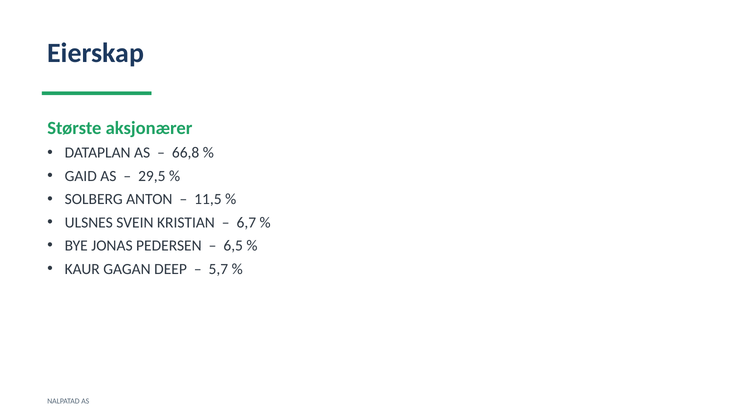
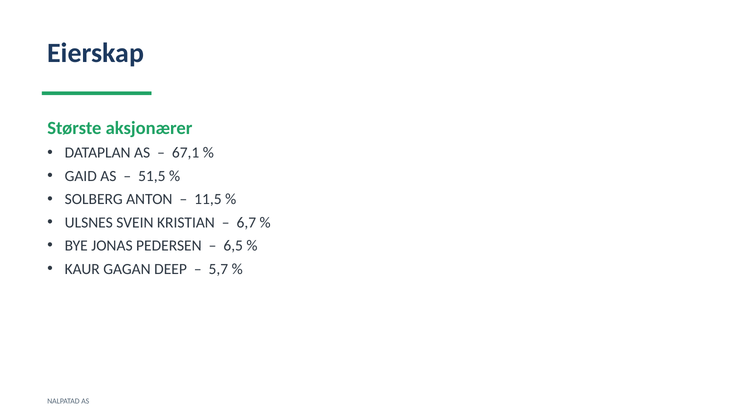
66,8: 66,8 -> 67,1
29,5: 29,5 -> 51,5
